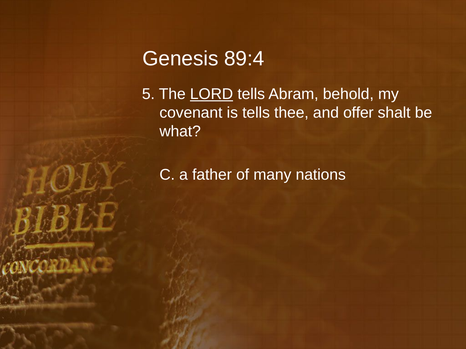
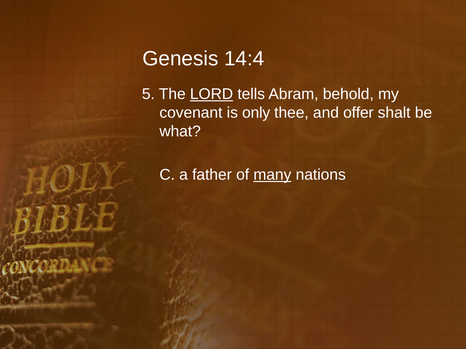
89:4: 89:4 -> 14:4
is tells: tells -> only
many underline: none -> present
